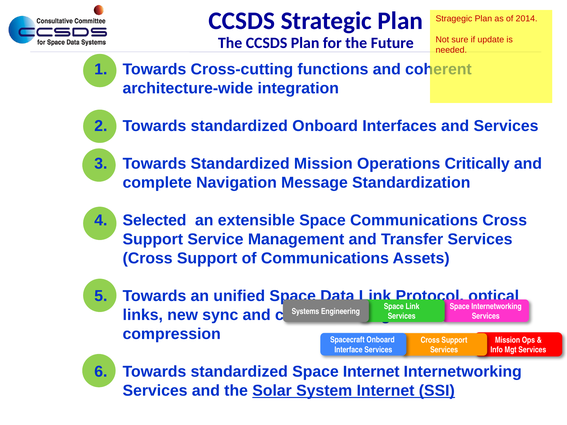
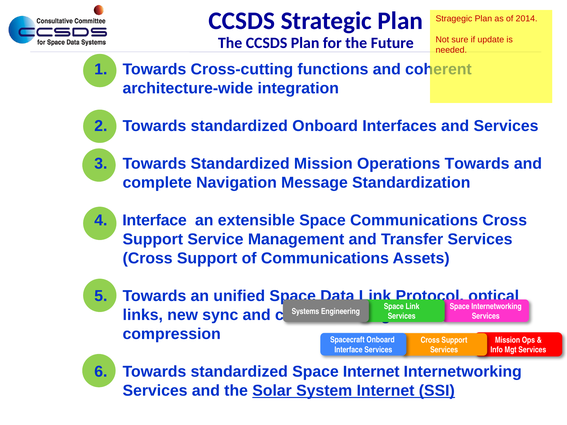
Operations Critically: Critically -> Towards
Selected at (155, 221): Selected -> Interface
